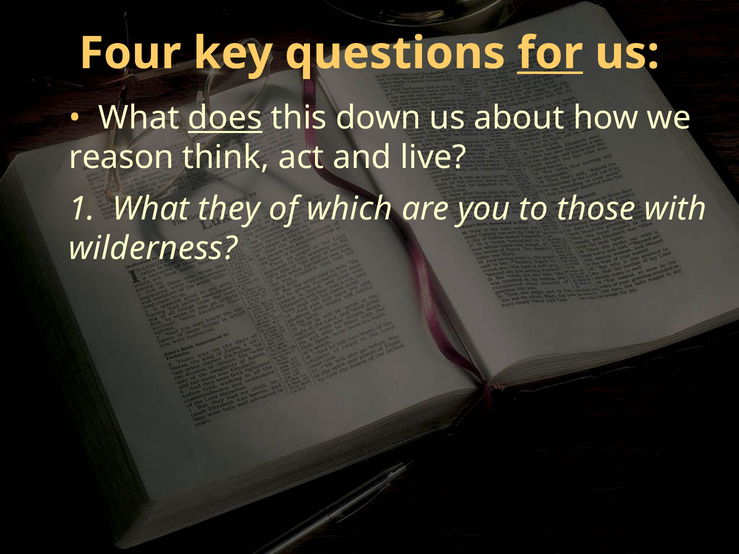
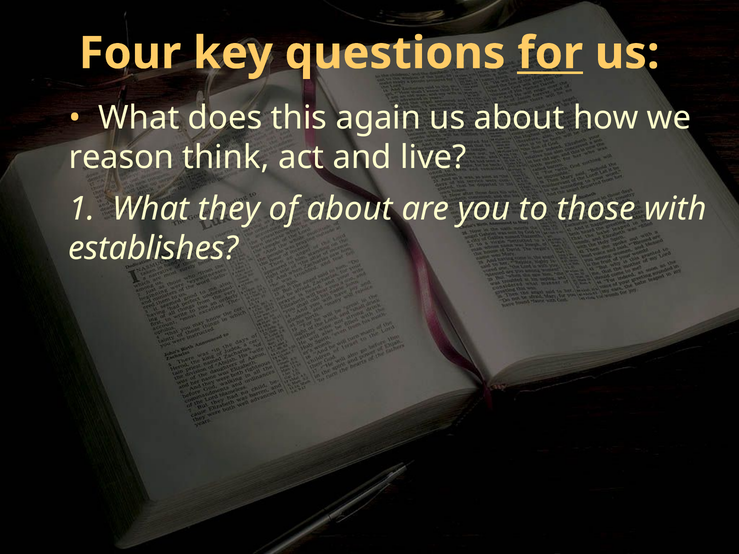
does underline: present -> none
down: down -> again
of which: which -> about
wilderness: wilderness -> establishes
